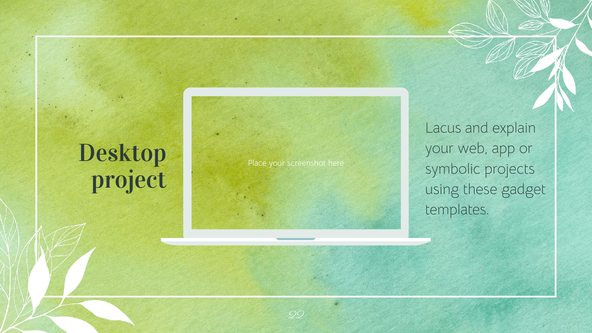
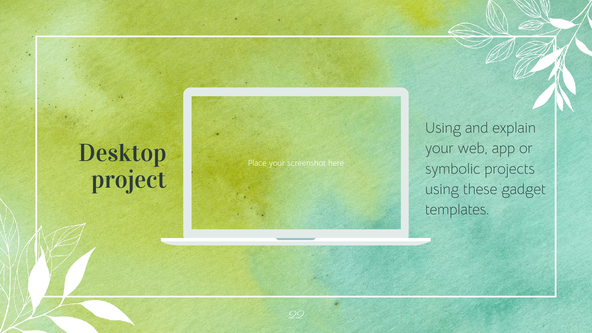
Lacus at (443, 128): Lacus -> Using
